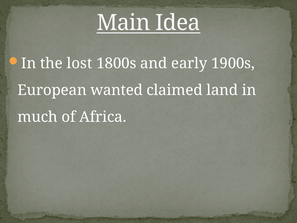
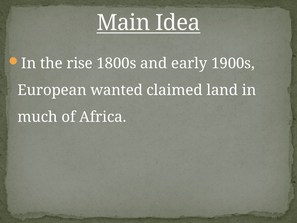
lost: lost -> rise
